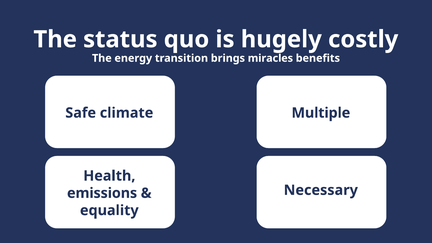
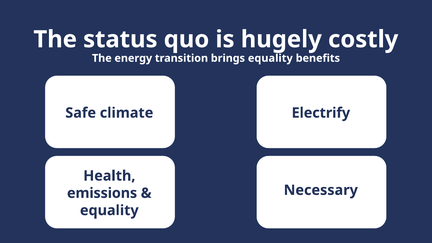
brings miracles: miracles -> equality
Multiple: Multiple -> Electrify
